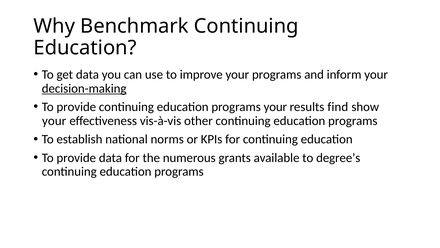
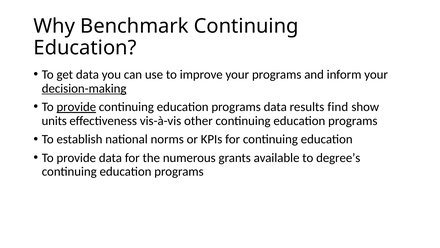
provide at (76, 107) underline: none -> present
programs your: your -> data
your at (54, 121): your -> units
